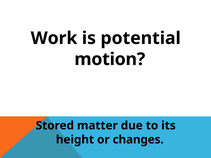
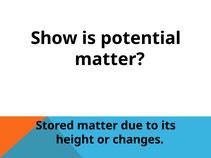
Work: Work -> Show
motion at (110, 59): motion -> matter
